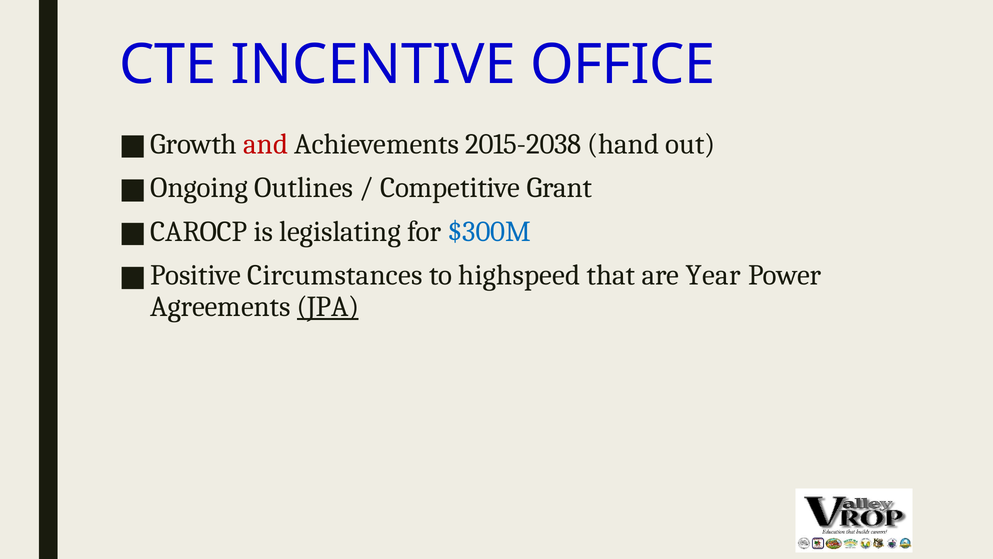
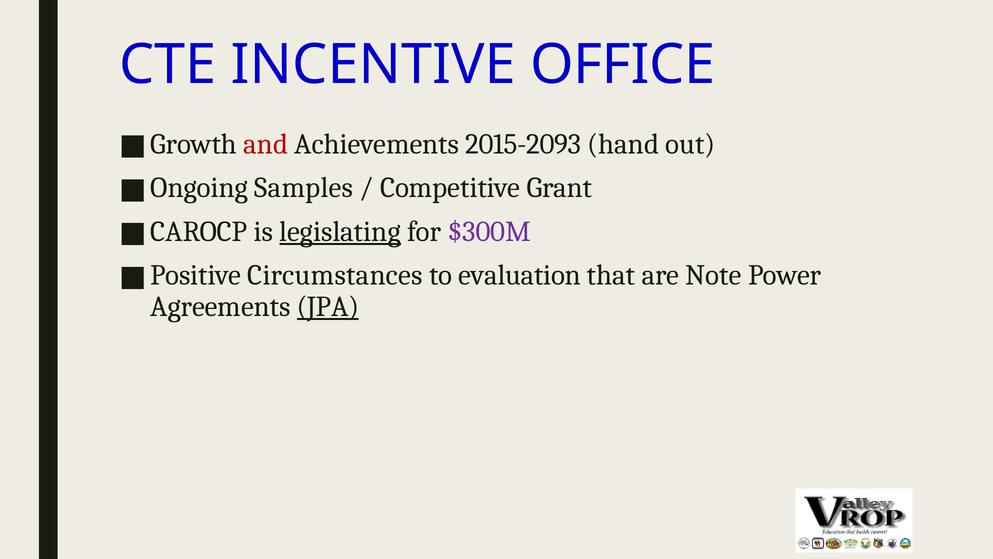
2015-2038: 2015-2038 -> 2015-2093
Outlines: Outlines -> Samples
legislating underline: none -> present
$300M colour: blue -> purple
highspeed: highspeed -> evaluation
Year: Year -> Note
